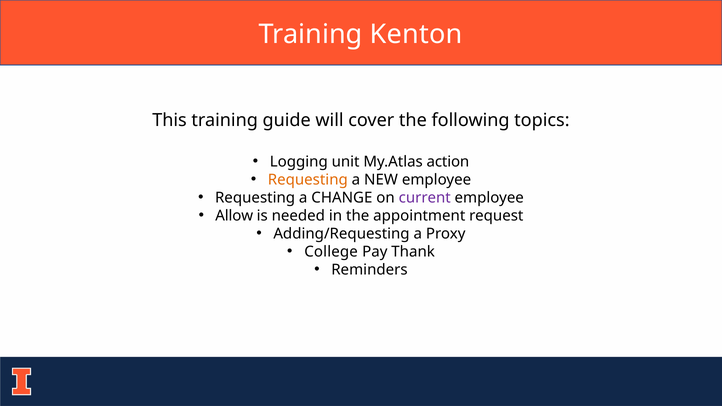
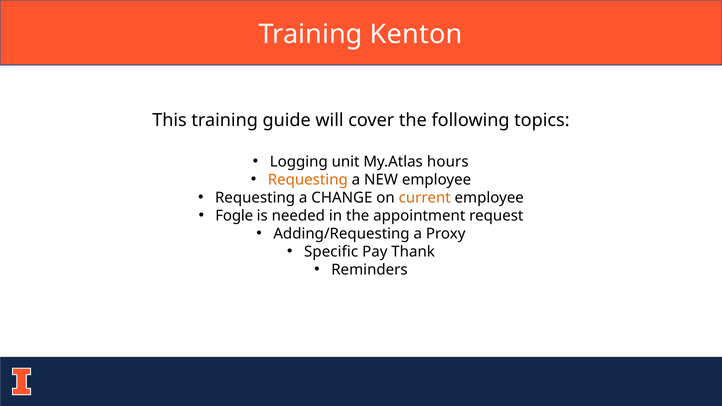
action: action -> hours
current colour: purple -> orange
Allow: Allow -> Fogle
College: College -> Specific
